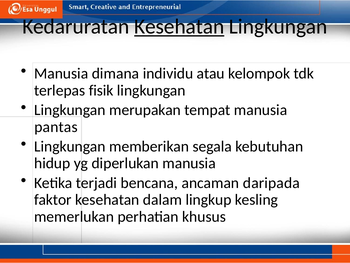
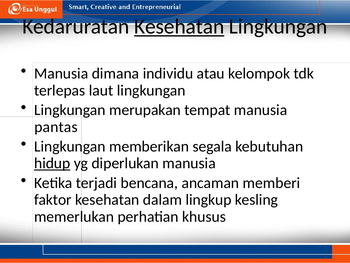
fisik: fisik -> laut
hidup underline: none -> present
daripada: daripada -> memberi
